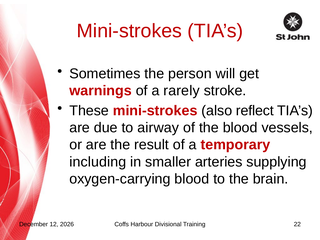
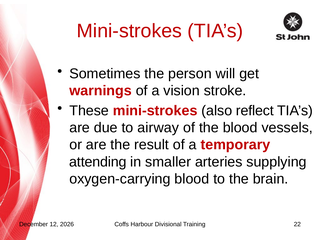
rarely: rarely -> vision
including: including -> attending
